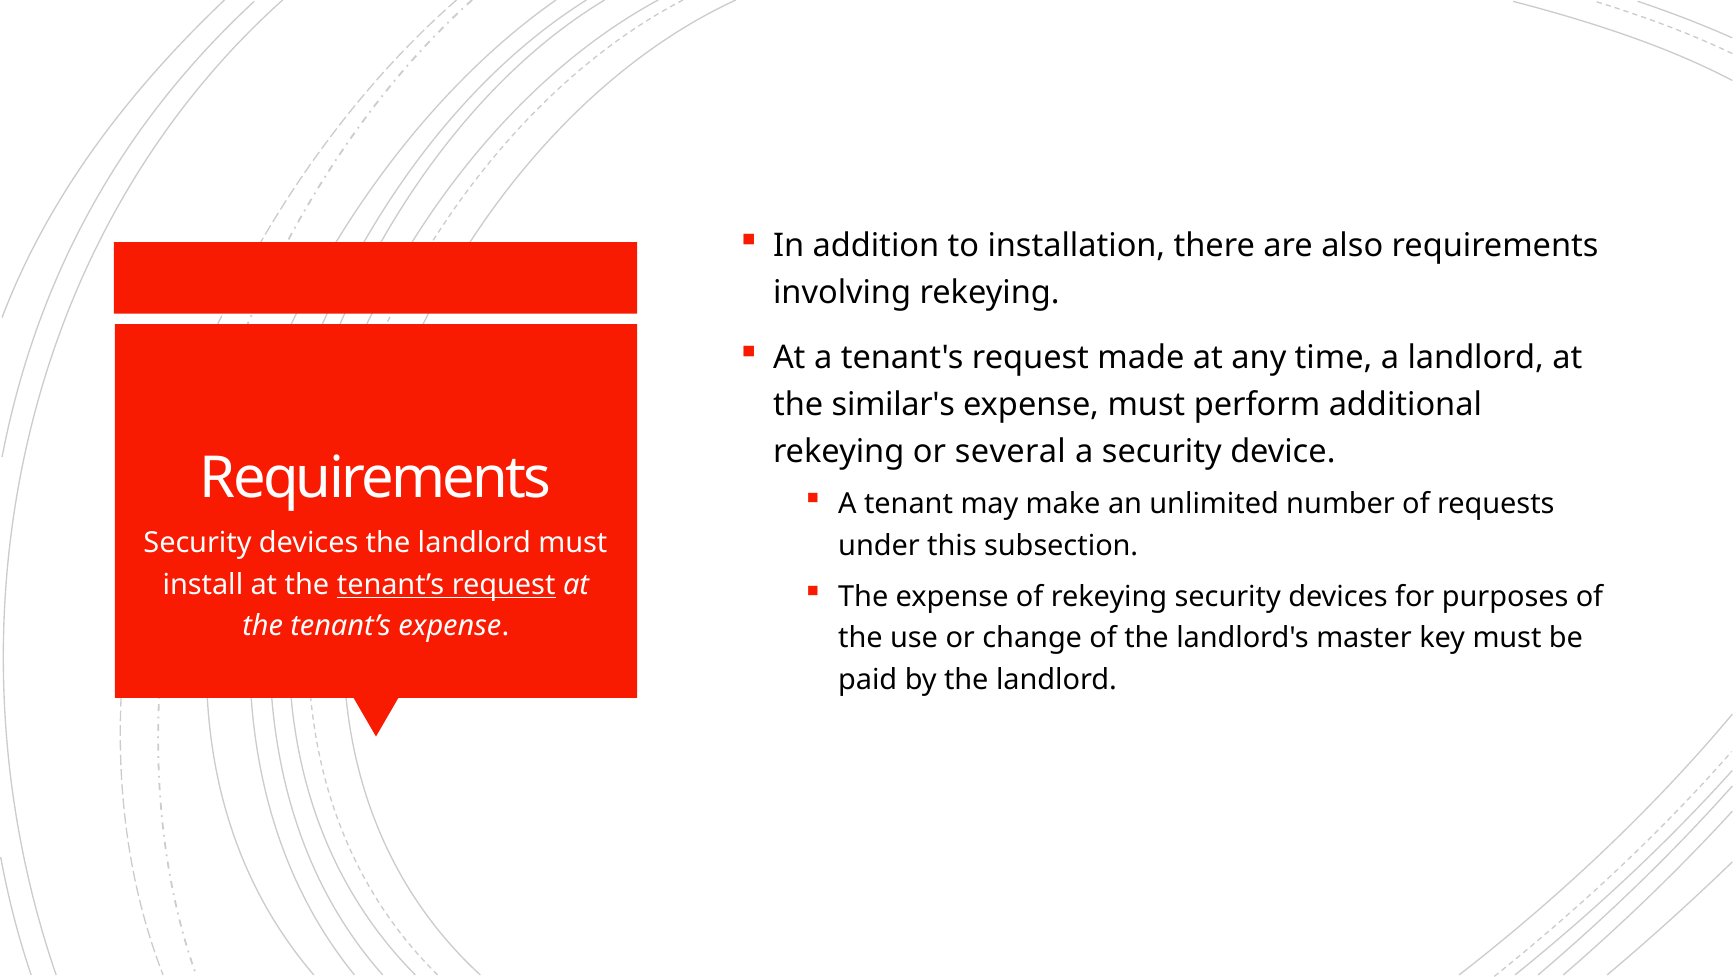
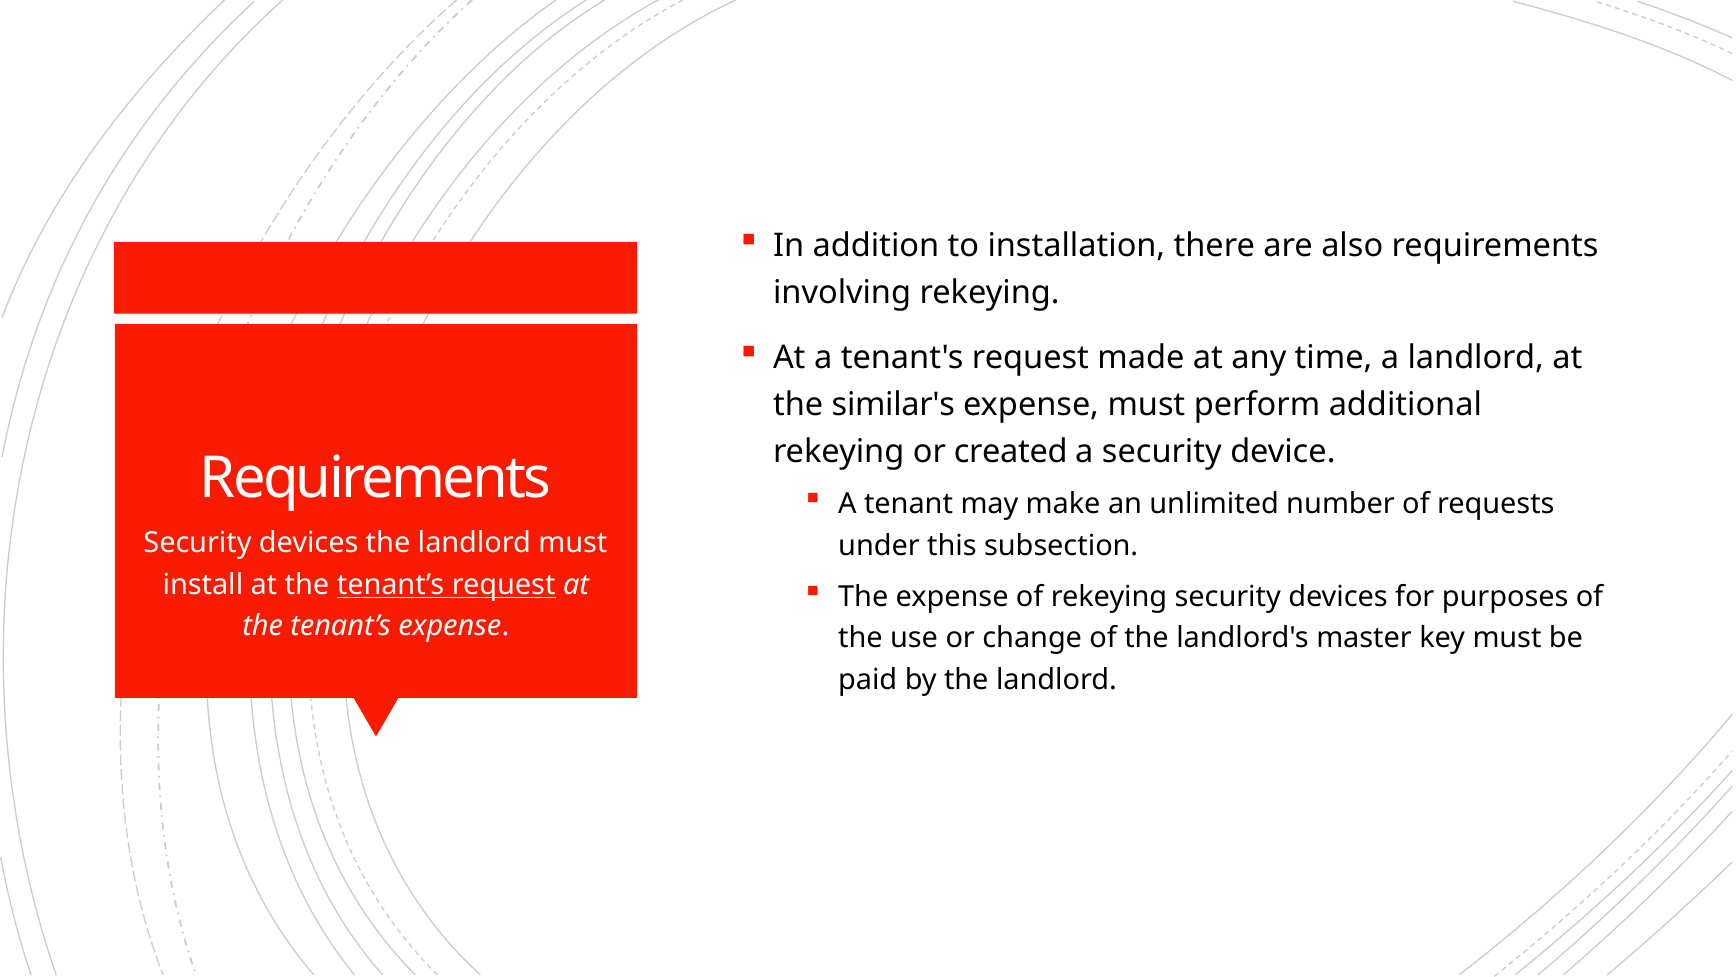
several: several -> created
